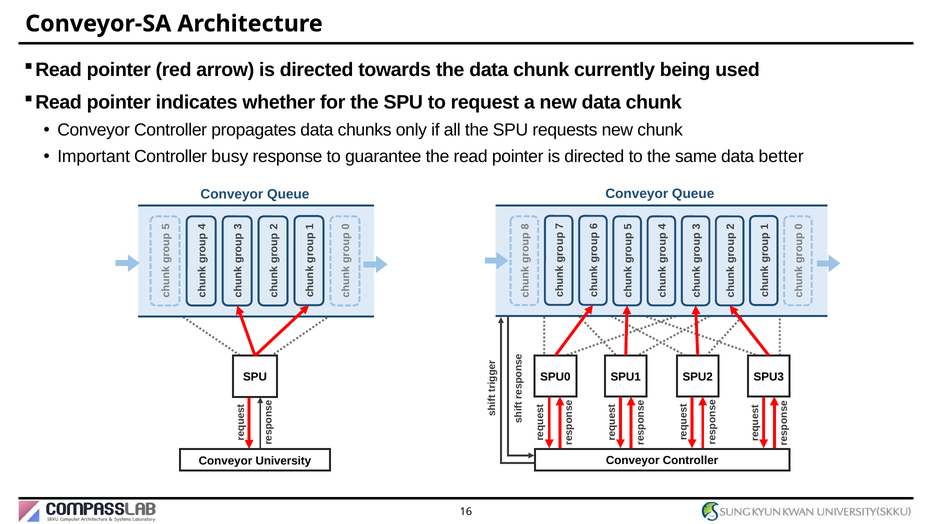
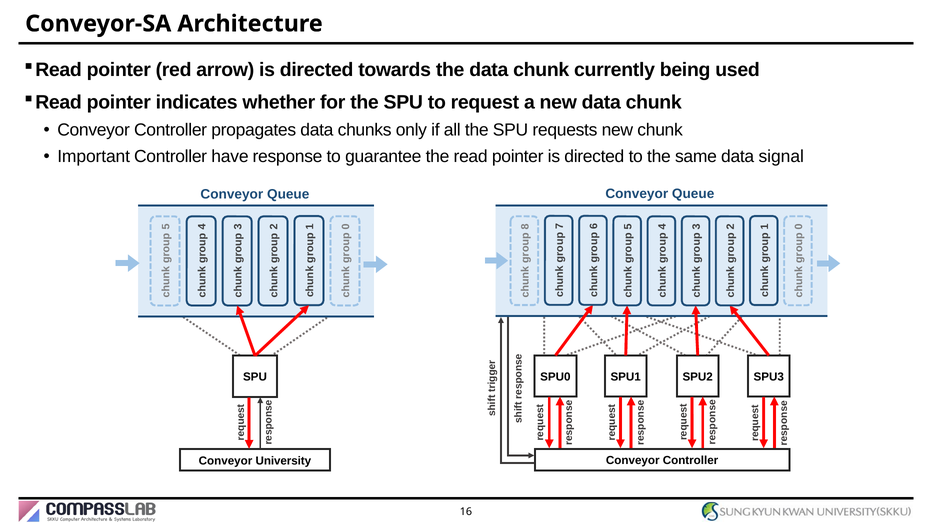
busy: busy -> have
better: better -> signal
